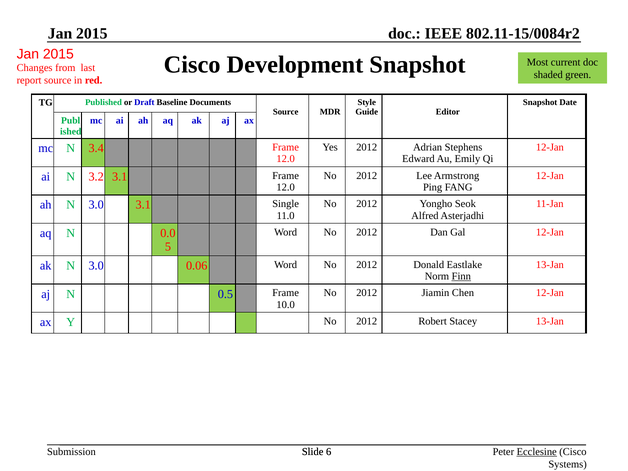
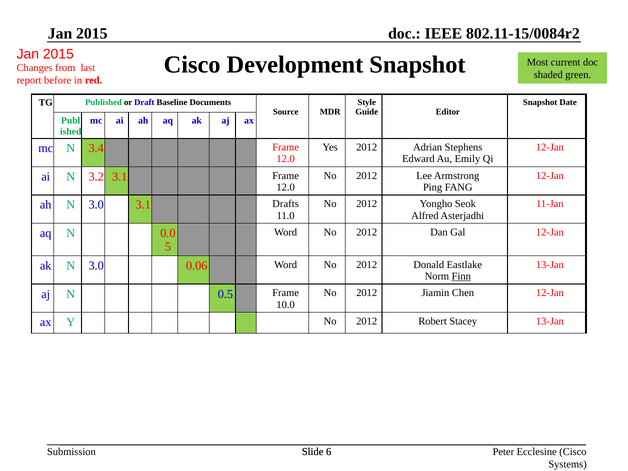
report source: source -> before
Single: Single -> Drafts
Ecclesine underline: present -> none
